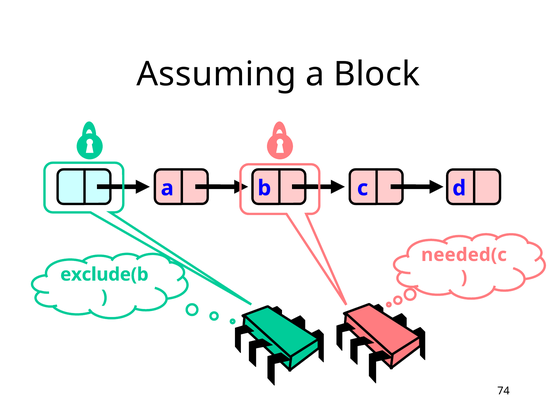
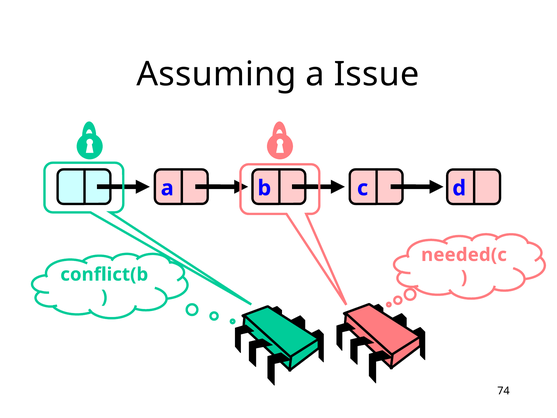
Block: Block -> Issue
exclude(b: exclude(b -> conflict(b
